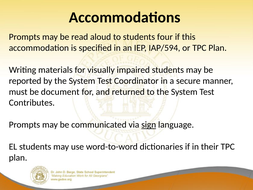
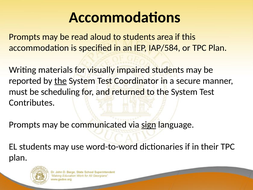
four: four -> area
IAP/594: IAP/594 -> IAP/584
the at (61, 81) underline: none -> present
document: document -> scheduling
